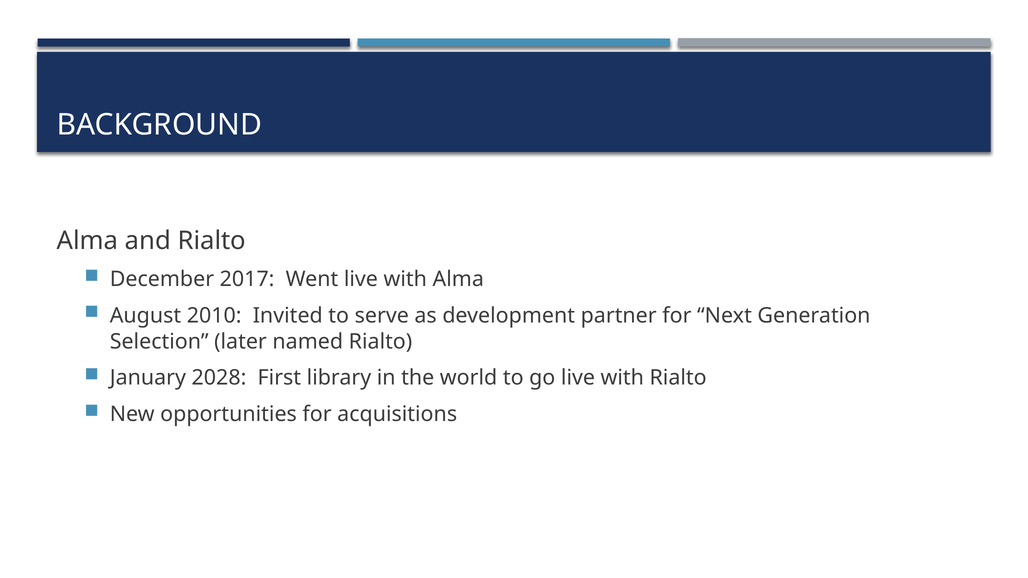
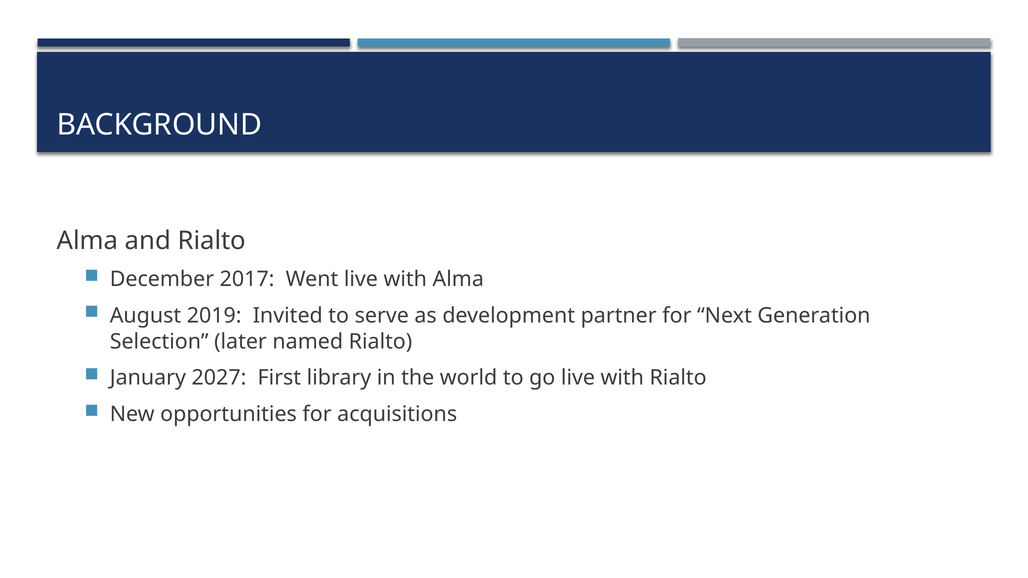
2010: 2010 -> 2019
2028: 2028 -> 2027
